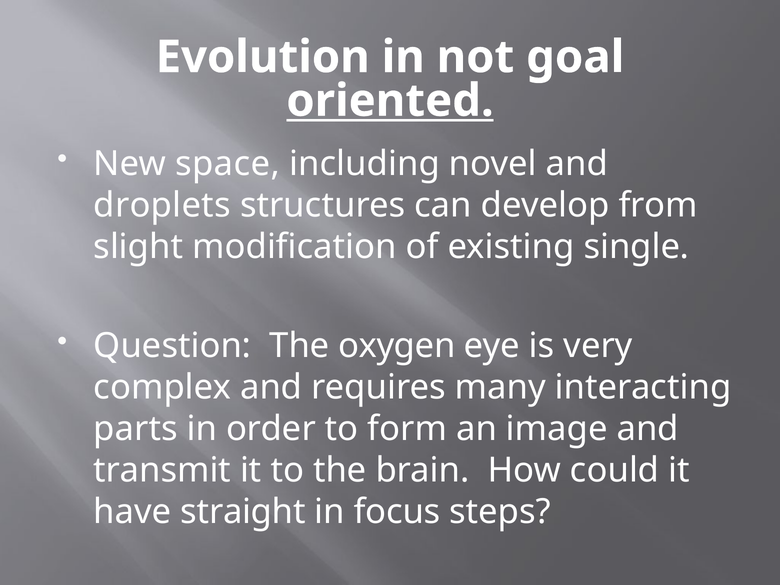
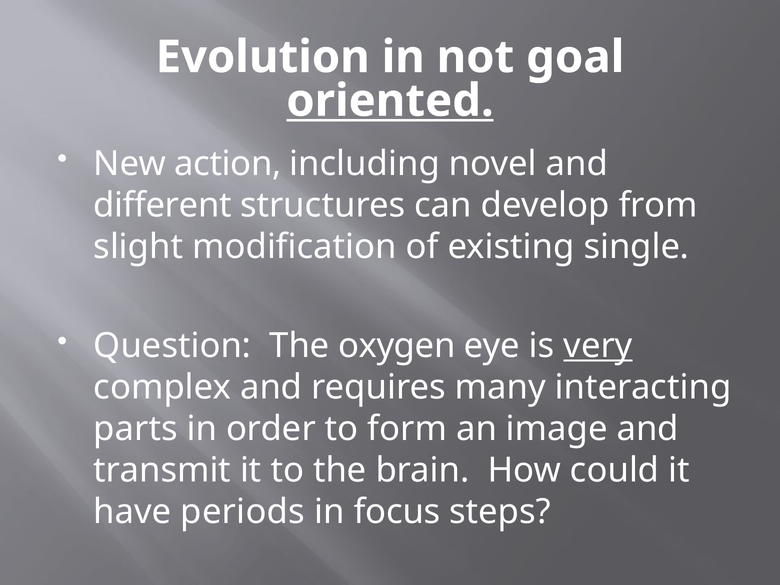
space: space -> action
droplets: droplets -> different
very underline: none -> present
straight: straight -> periods
